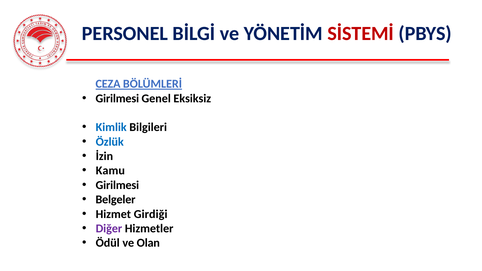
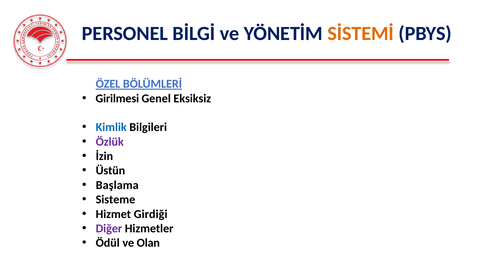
SİSTEMİ colour: red -> orange
CEZA: CEZA -> ÖZEL
Özlük colour: blue -> purple
Kamu: Kamu -> Üstün
Girilmesi at (117, 185): Girilmesi -> Başlama
Belgeler: Belgeler -> Sisteme
